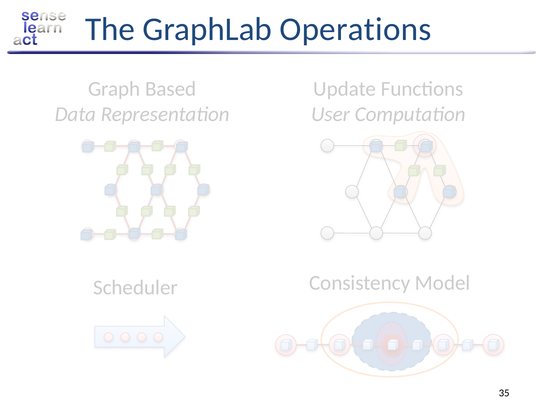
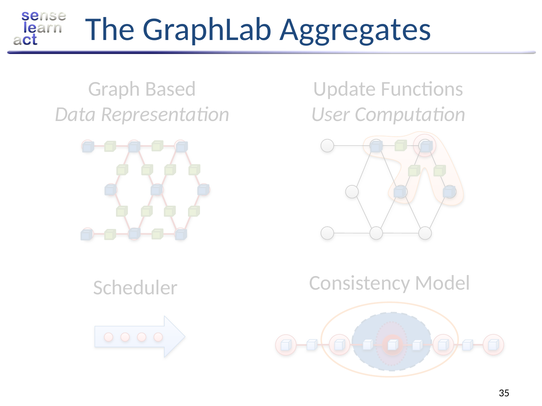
Operations: Operations -> Aggregates
